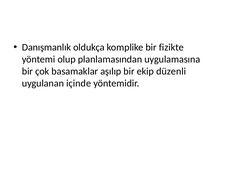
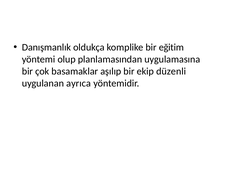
fizikte: fizikte -> eğitim
içinde: içinde -> ayrıca
